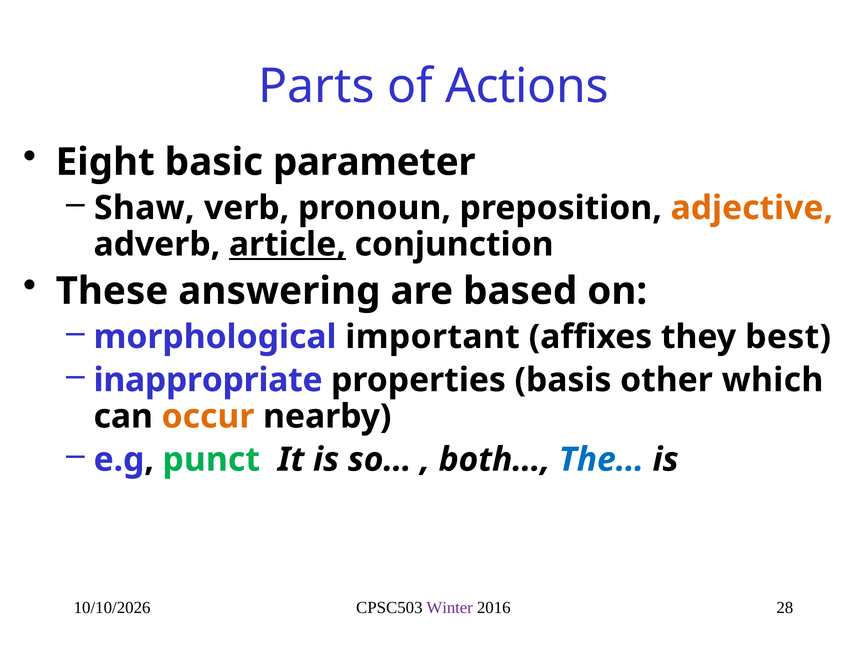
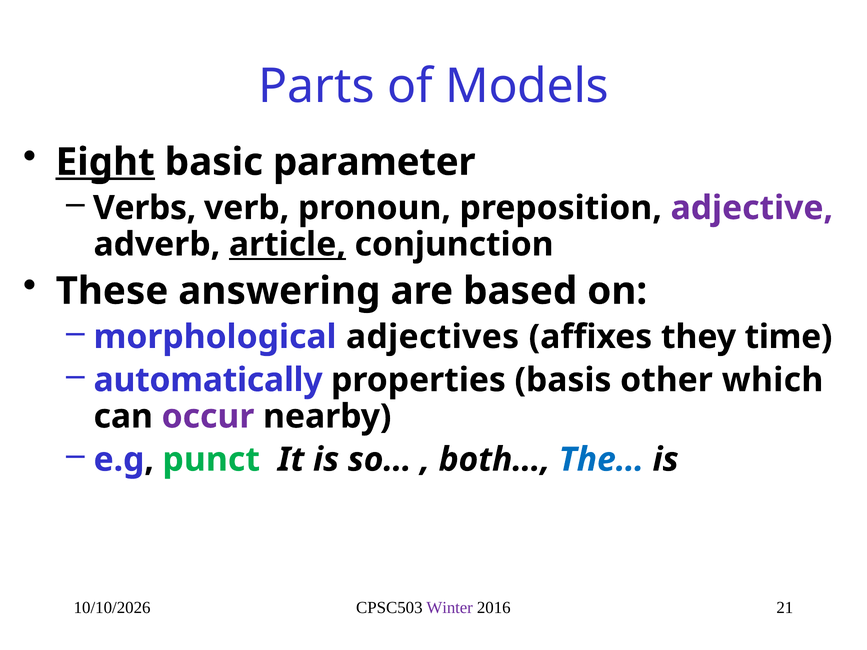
Actions: Actions -> Models
Eight underline: none -> present
Shaw: Shaw -> Verbs
adjective colour: orange -> purple
important: important -> adjectives
best: best -> time
inappropriate: inappropriate -> automatically
occur colour: orange -> purple
28: 28 -> 21
